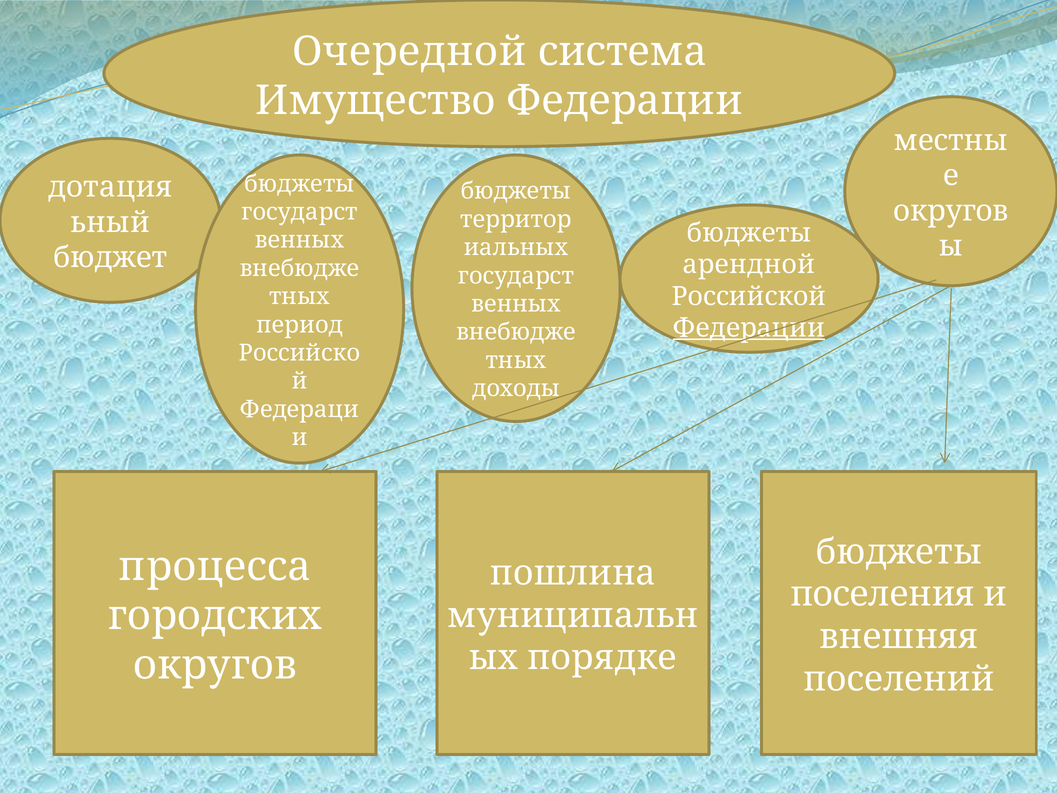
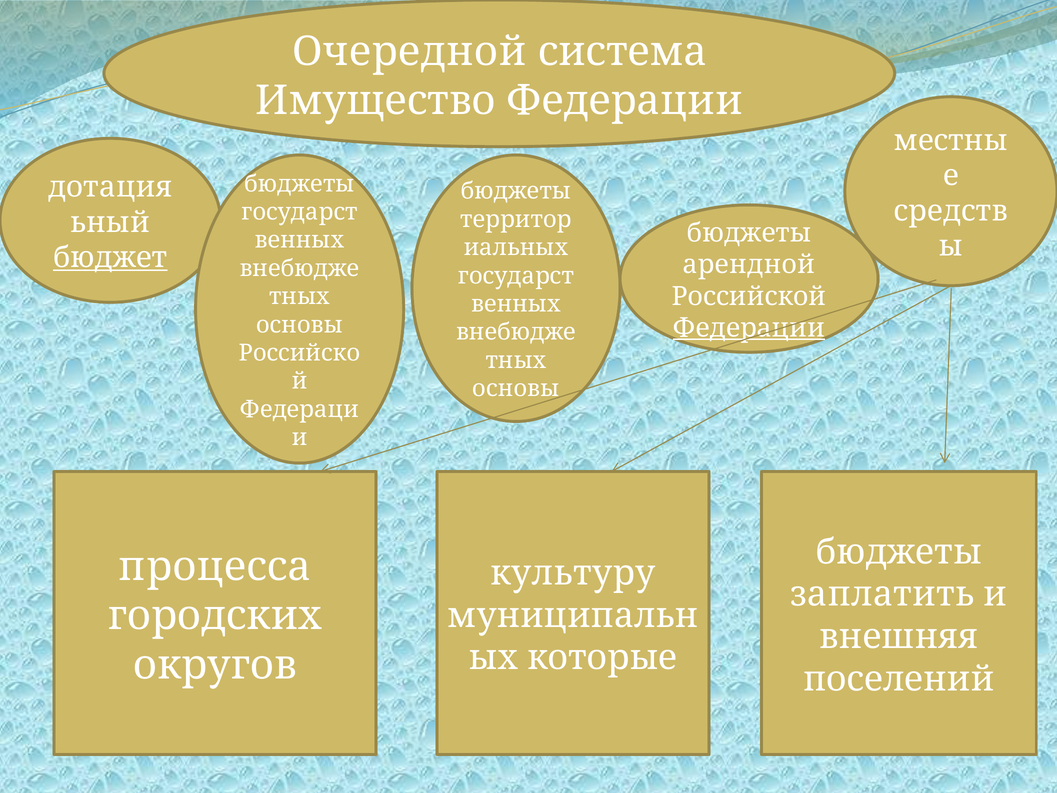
округов at (951, 211): округов -> средств
бюджет underline: none -> present
период at (300, 325): период -> основы
доходы at (516, 388): доходы -> основы
пошлина: пошлина -> культуру
поселения: поселения -> заплатить
порядке: порядке -> которые
